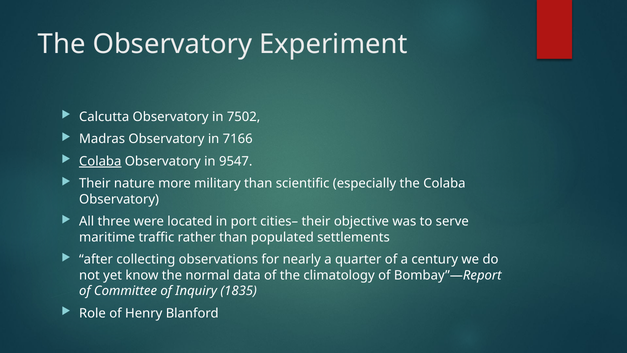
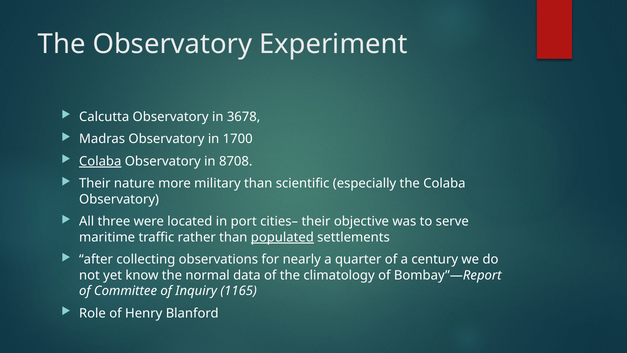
7502: 7502 -> 3678
7166: 7166 -> 1700
9547: 9547 -> 8708
populated underline: none -> present
1835: 1835 -> 1165
